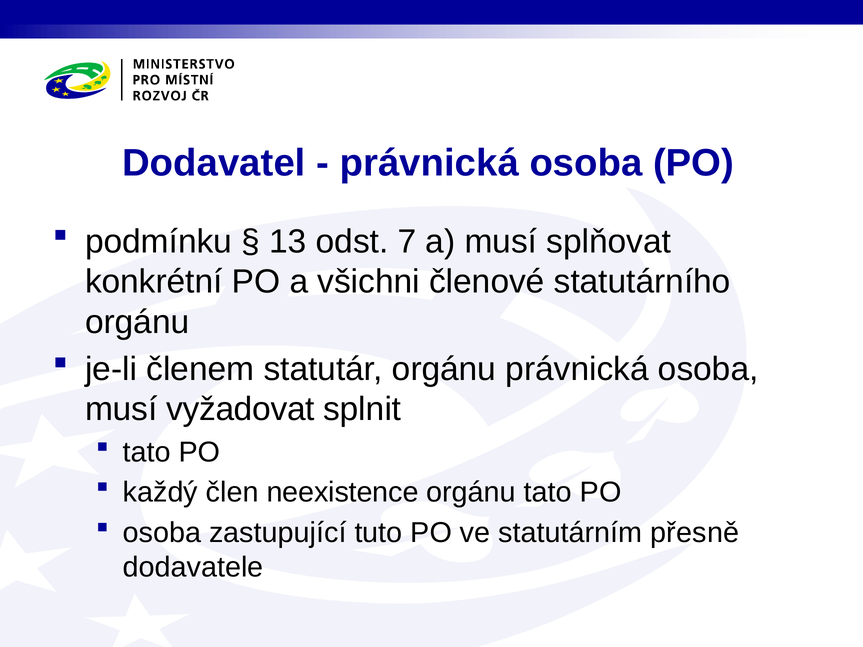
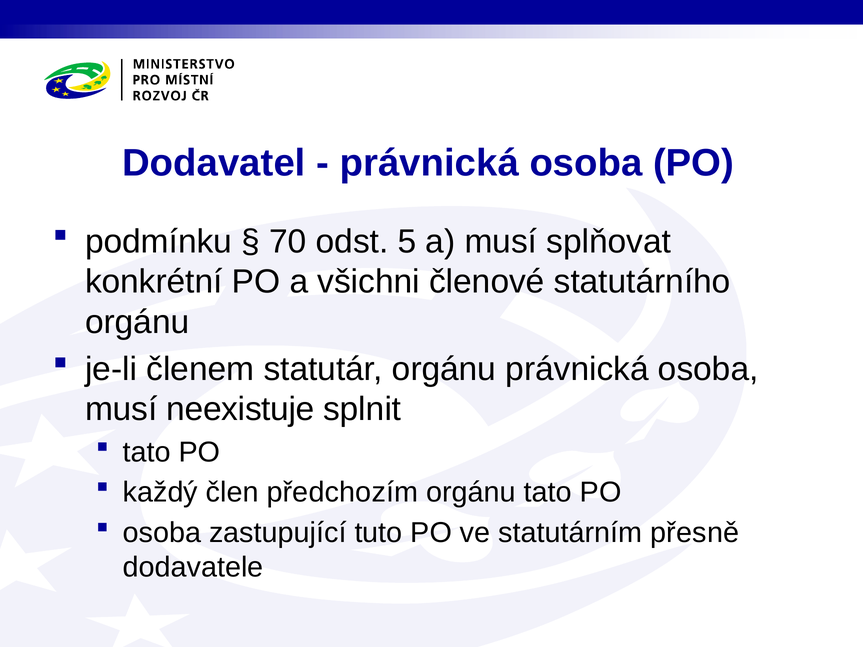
13: 13 -> 70
7: 7 -> 5
vyžadovat: vyžadovat -> neexistuje
neexistence: neexistence -> předchozím
